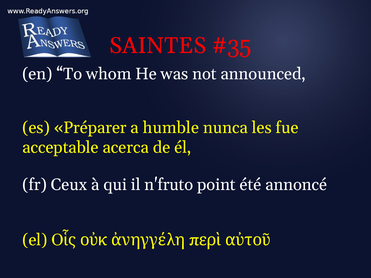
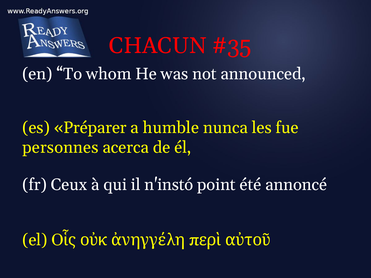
SAINTES: SAINTES -> CHACUN
acceptable: acceptable -> personnes
n'fruto: n'fruto -> n'instó
